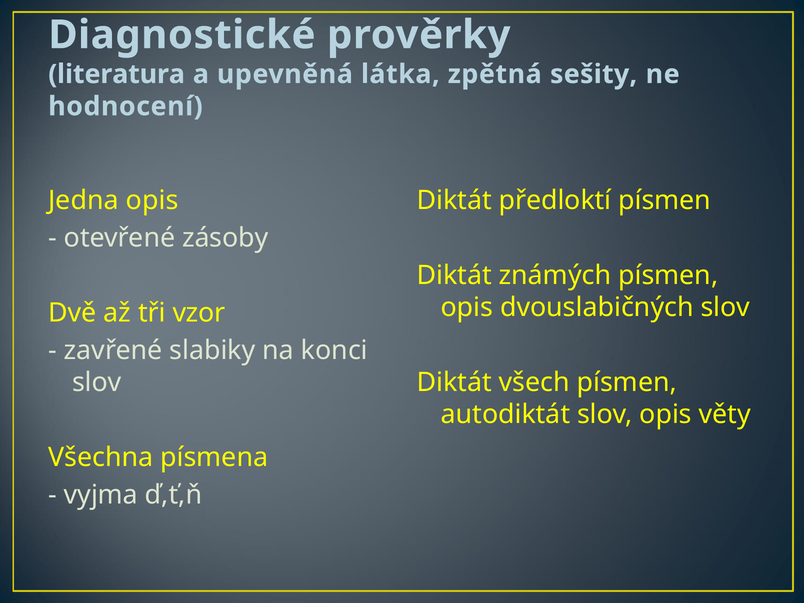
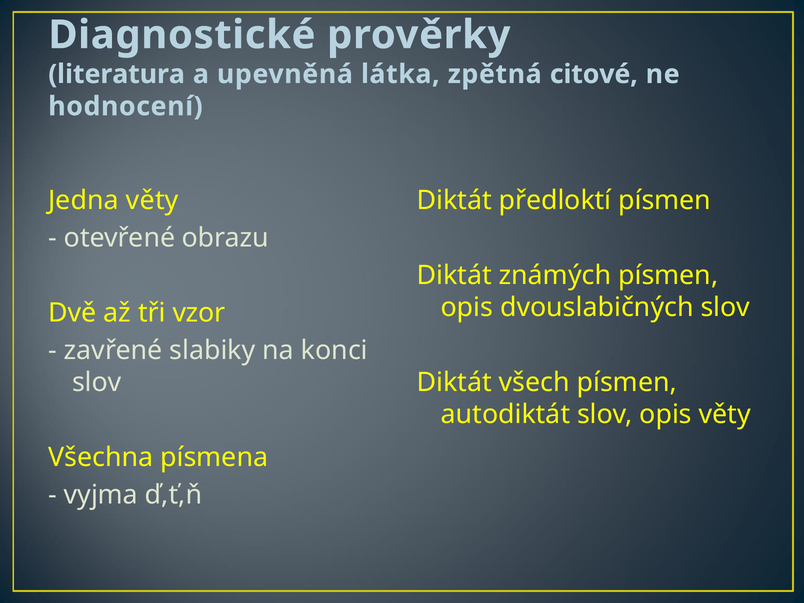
sešity: sešity -> citové
Jedna opis: opis -> věty
zásoby: zásoby -> obrazu
